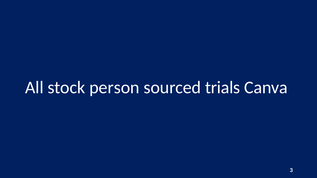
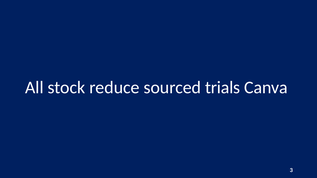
person: person -> reduce
